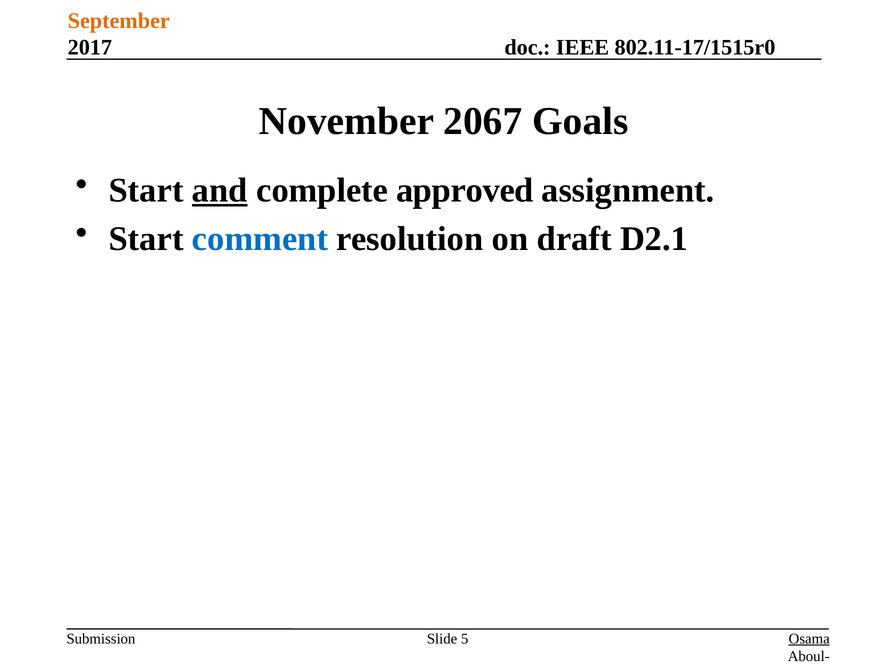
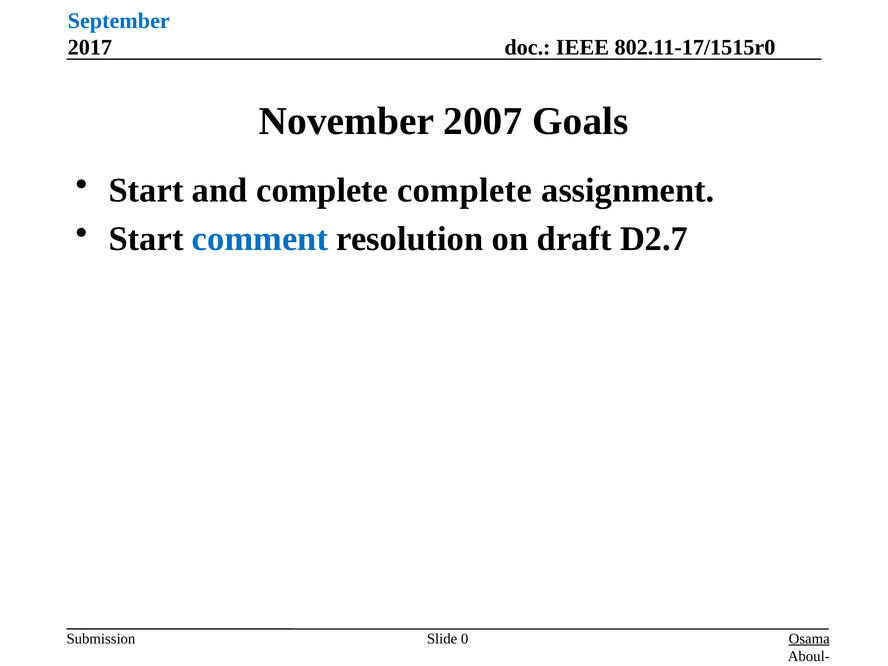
September colour: orange -> blue
2067: 2067 -> 2007
and underline: present -> none
complete approved: approved -> complete
D2.1: D2.1 -> D2.7
5: 5 -> 0
